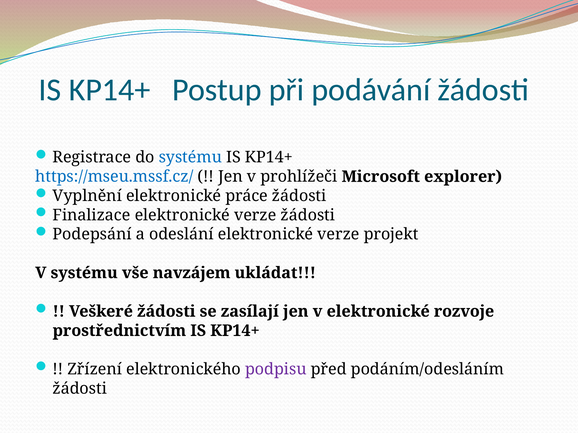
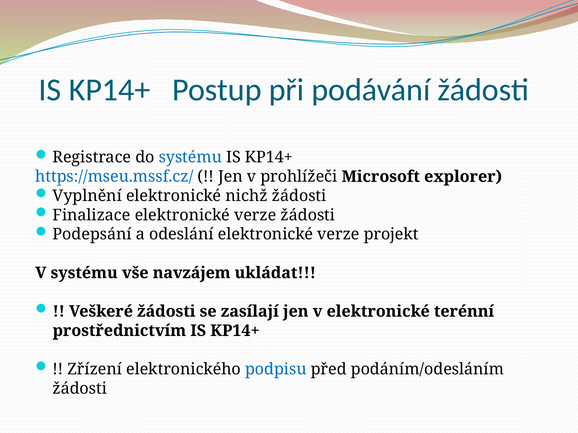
práce: práce -> nichž
rozvoje: rozvoje -> terénní
podpisu colour: purple -> blue
